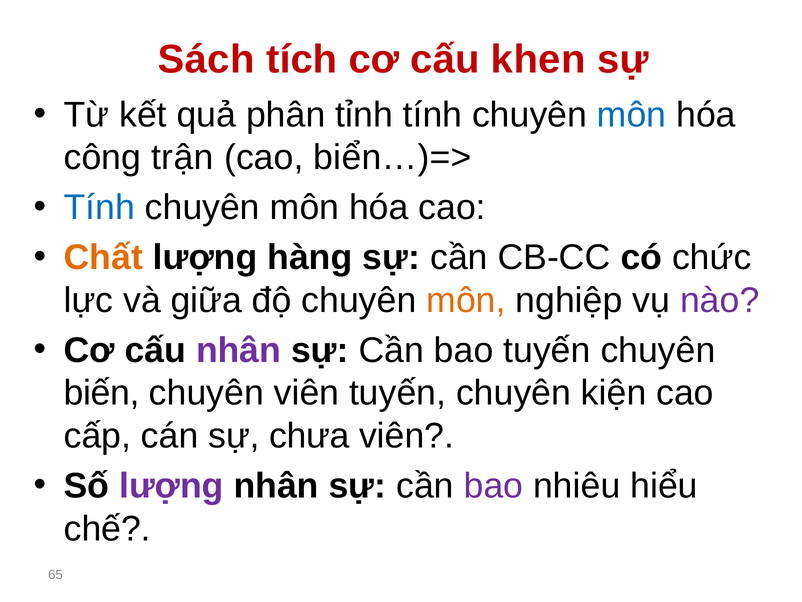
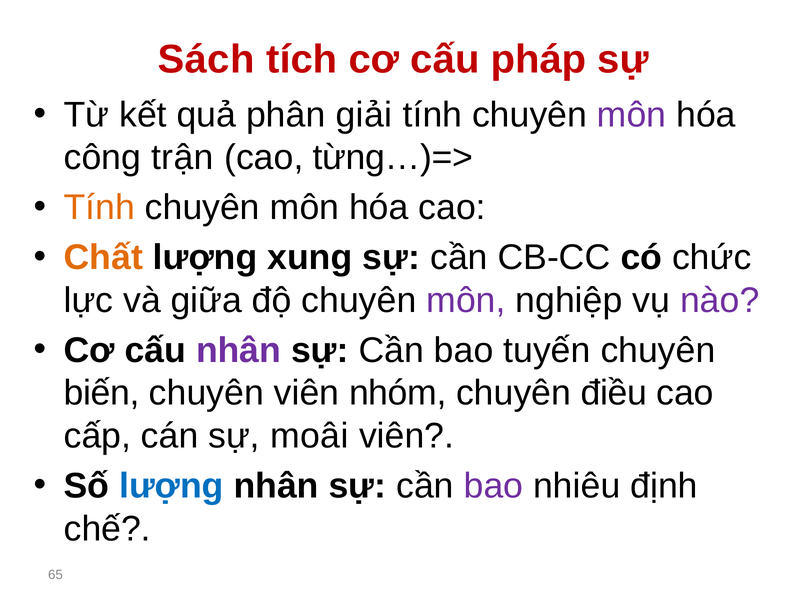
khen: khen -> pháp
tỉnh: tỉnh -> giải
môn at (632, 115) colour: blue -> purple
biển…)=>: biển…)=> -> từng…)=>
Tính at (99, 207) colour: blue -> orange
hàng: hàng -> xung
môn at (466, 300) colour: orange -> purple
viên tuyến: tuyến -> nhóm
kiện: kiện -> điều
chưa: chưa -> moâi
lượng at (171, 486) colour: purple -> blue
hiểu: hiểu -> định
